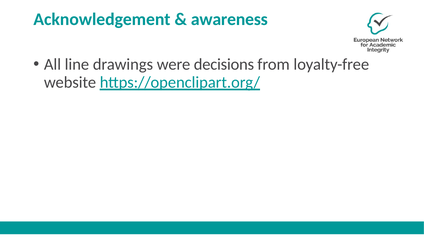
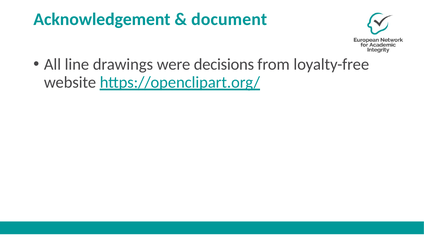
awareness: awareness -> document
